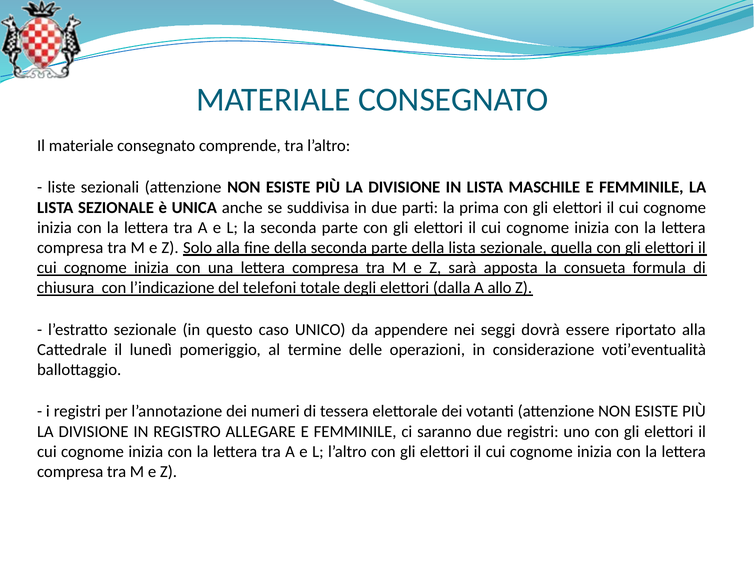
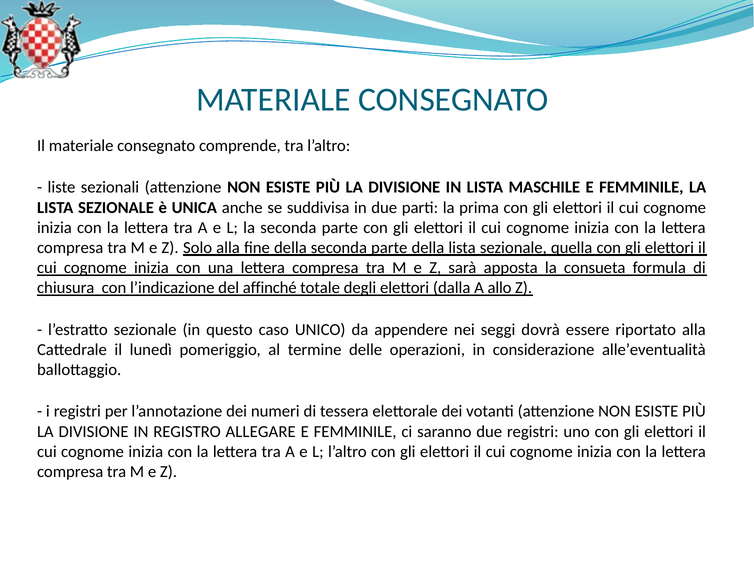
telefoni: telefoni -> affinché
voti’eventualità: voti’eventualità -> alle’eventualità
